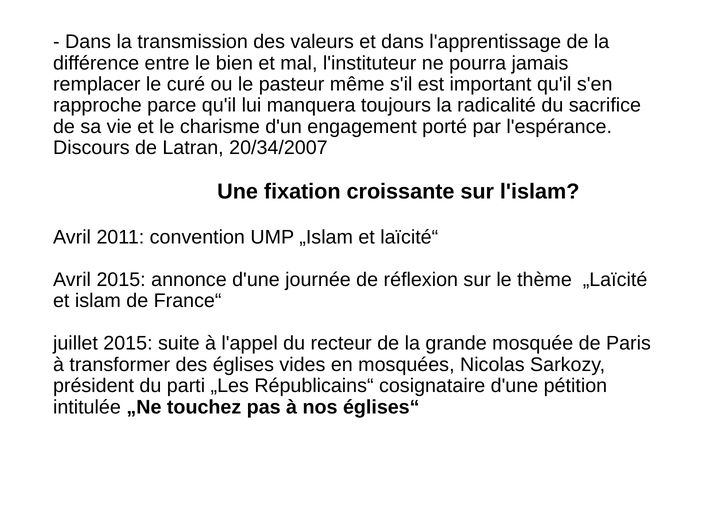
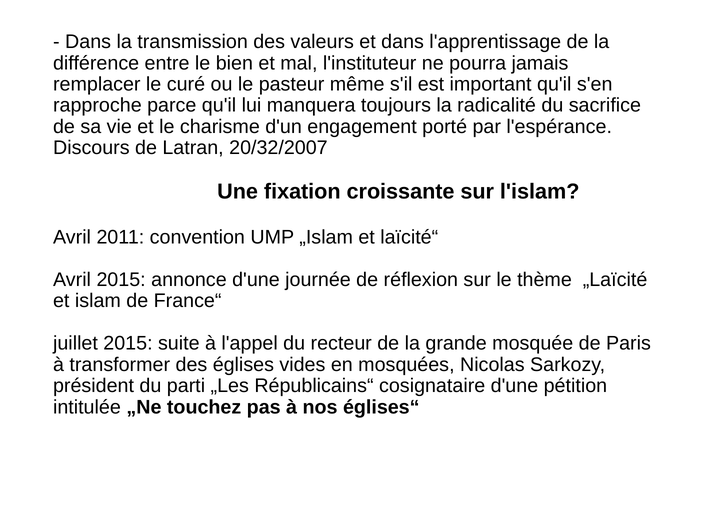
20/34/2007: 20/34/2007 -> 20/32/2007
